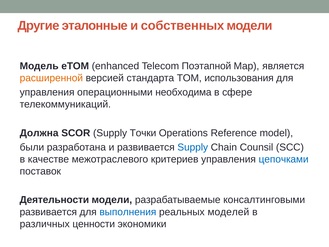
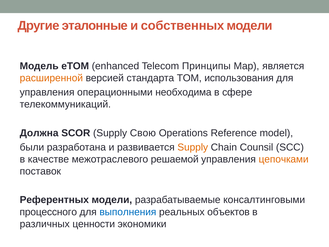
Поэтапной: Поэтапной -> Принципы
Точки: Точки -> Свою
Supply at (193, 147) colour: blue -> orange
критериев: критериев -> решаемой
цепочками colour: blue -> orange
Деятельности: Деятельности -> Референтных
развивается at (48, 212): развивается -> процессного
моделей: моделей -> объектов
